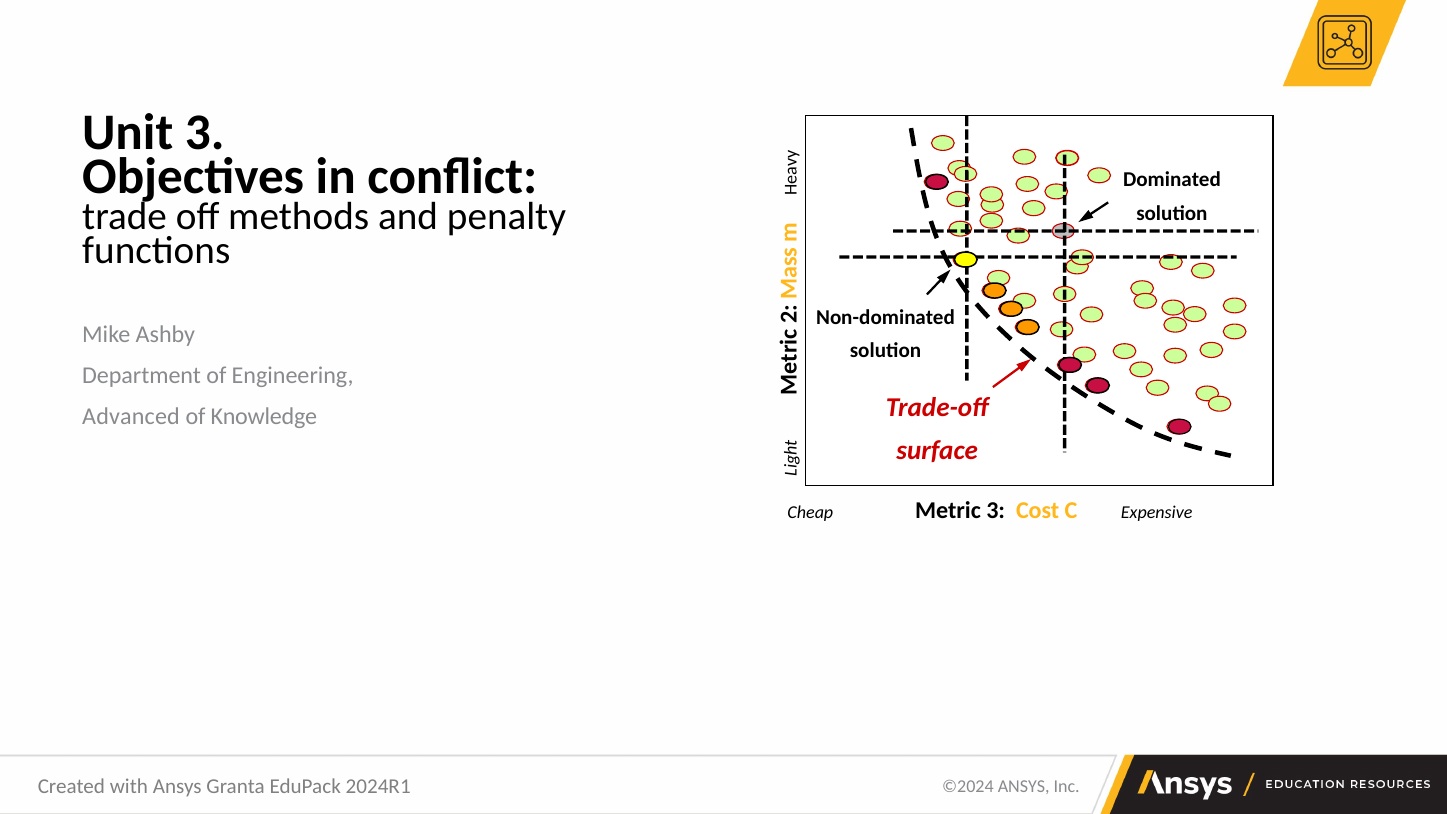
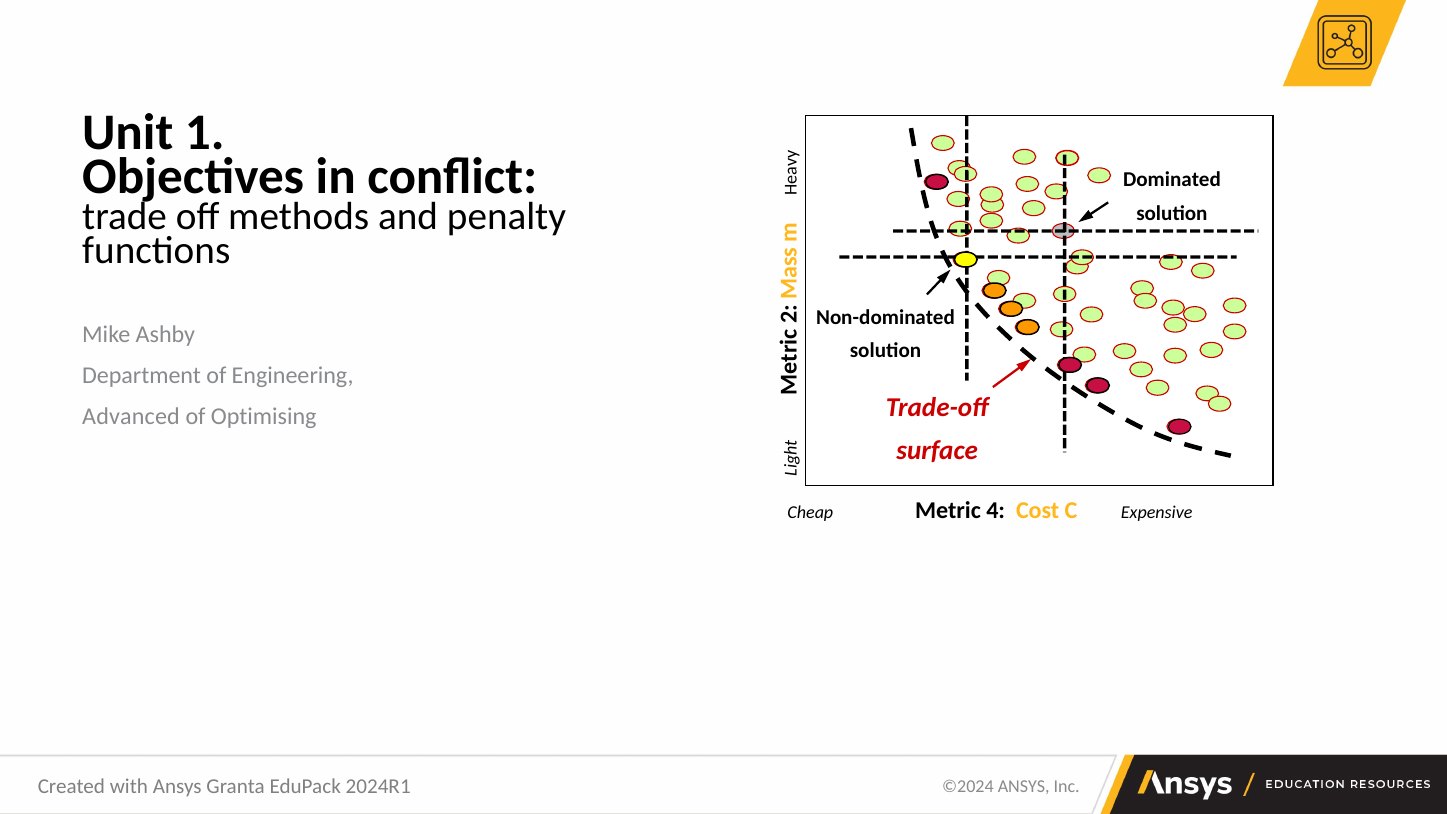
Unit 3: 3 -> 1
Knowledge: Knowledge -> Optimising
Metric 3: 3 -> 4
